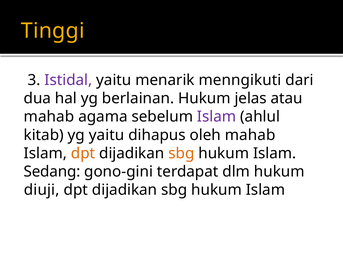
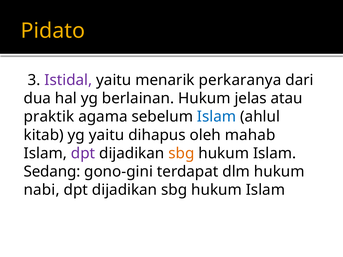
Tinggi: Tinggi -> Pidato
menngikuti: menngikuti -> perkaranya
mahab at (49, 117): mahab -> praktik
Islam at (217, 117) colour: purple -> blue
dpt at (83, 153) colour: orange -> purple
diuji: diuji -> nabi
